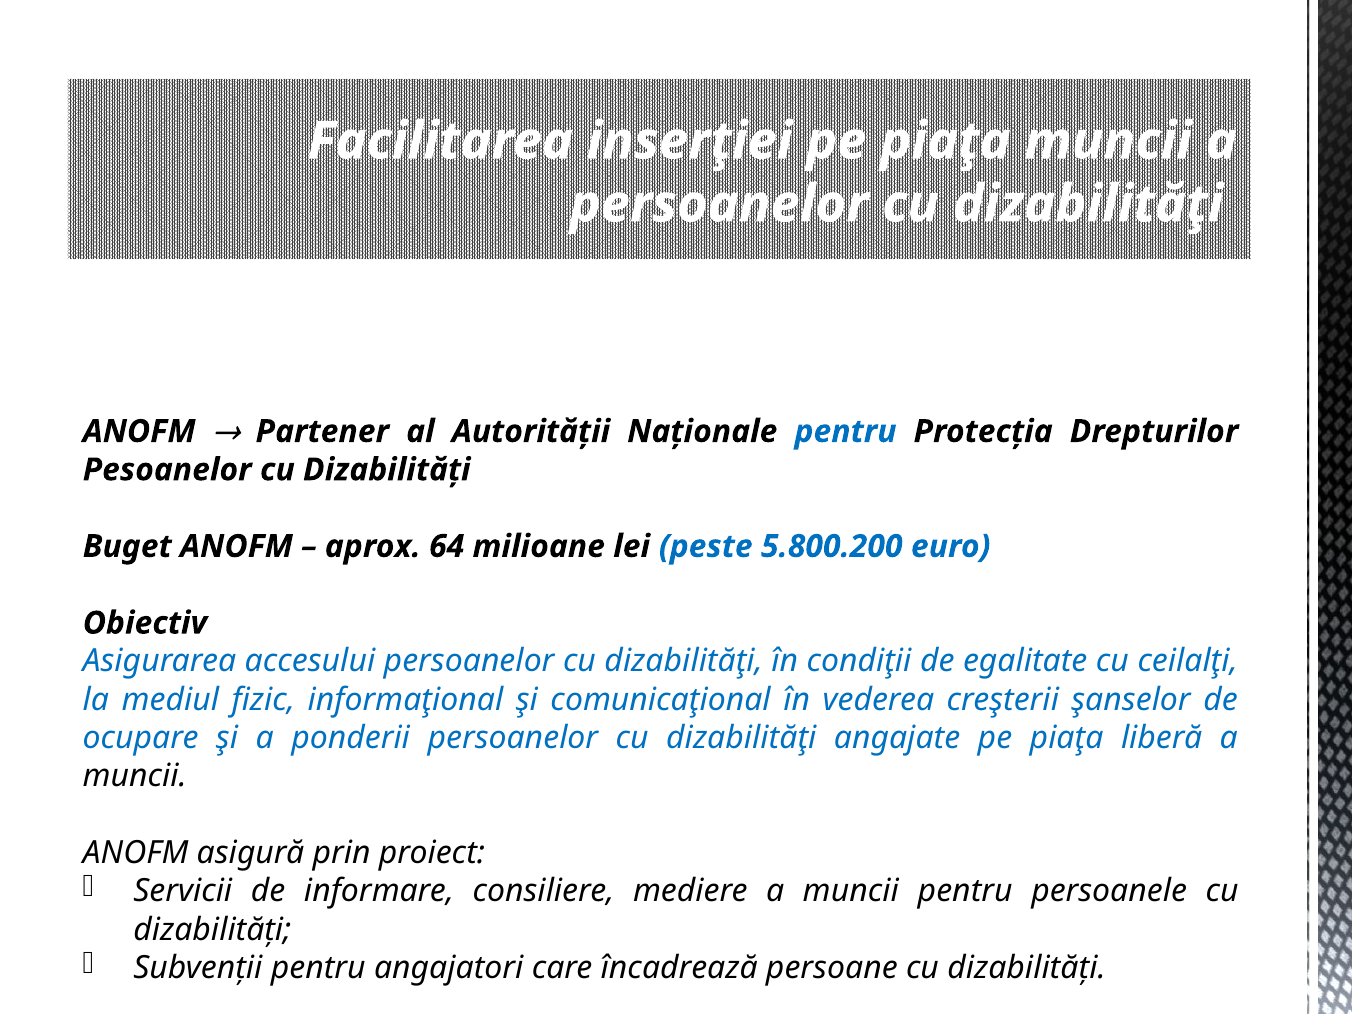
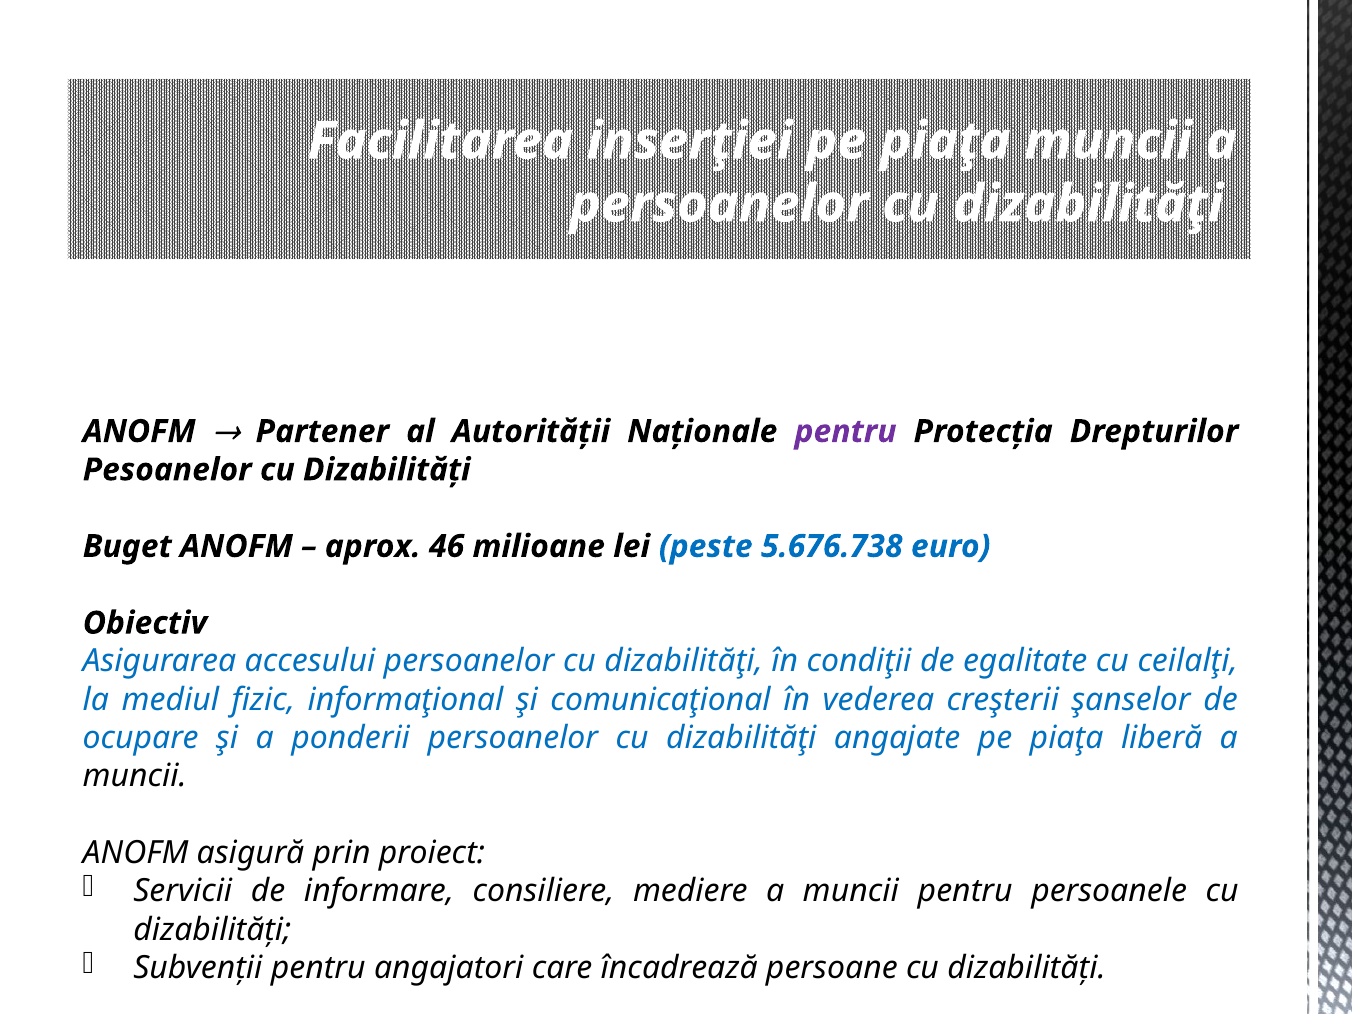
pentru at (846, 431) colour: blue -> purple
64: 64 -> 46
5.800.200: 5.800.200 -> 5.676.738
